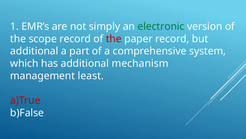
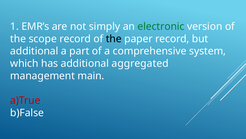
the at (114, 39) colour: red -> black
mechanism: mechanism -> aggregated
least: least -> main
